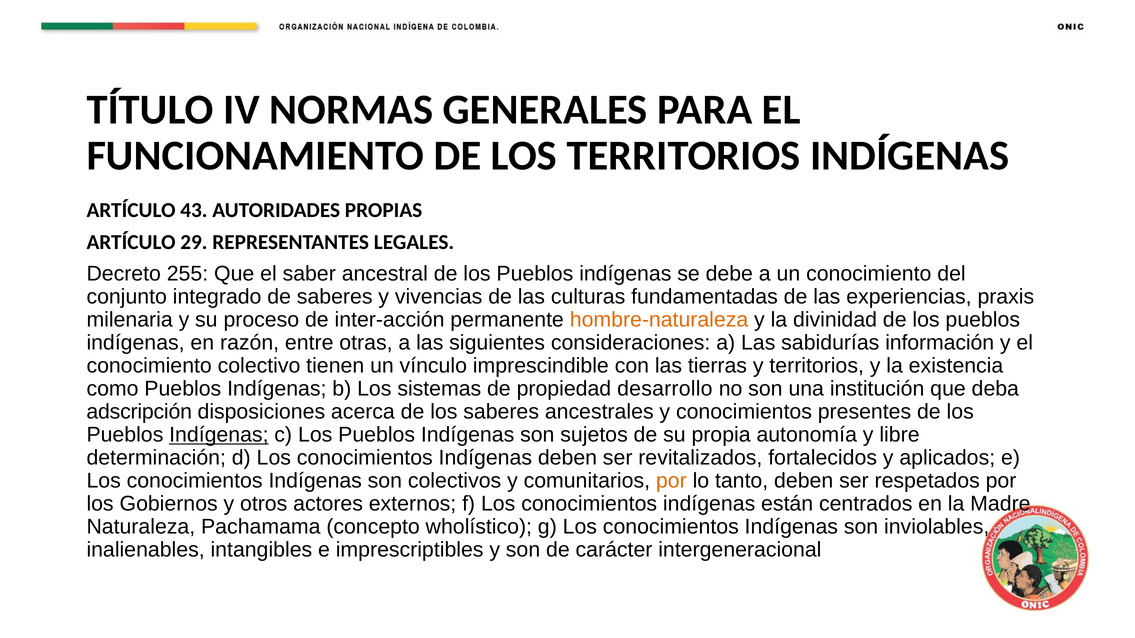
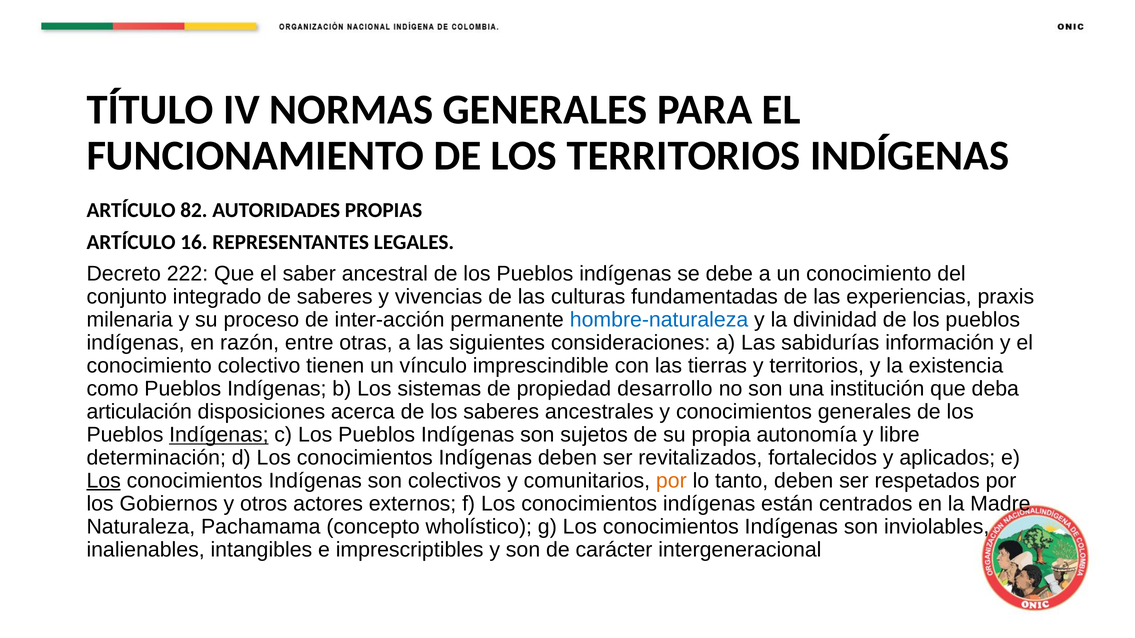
43: 43 -> 82
29: 29 -> 16
255: 255 -> 222
hombre-naturaleza colour: orange -> blue
adscripción: adscripción -> articulación
conocimientos presentes: presentes -> generales
Los at (104, 481) underline: none -> present
